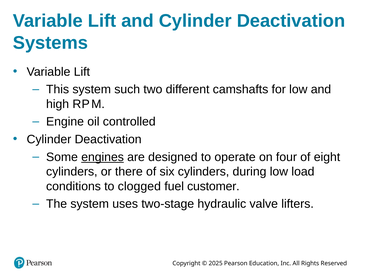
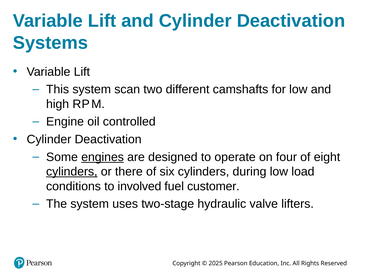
such: such -> scan
cylinders at (72, 171) underline: none -> present
clogged: clogged -> involved
